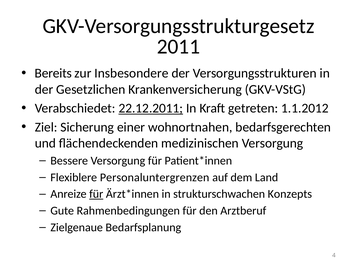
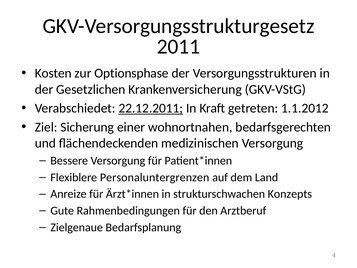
Bereits: Bereits -> Kosten
Insbesondere: Insbesondere -> Optionsphase
für at (96, 194) underline: present -> none
